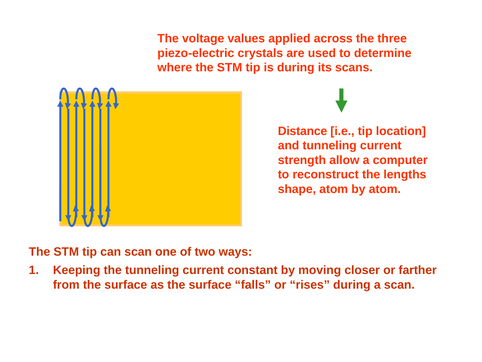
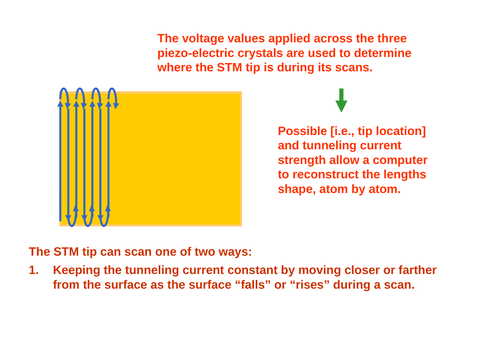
Distance: Distance -> Possible
